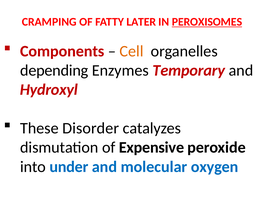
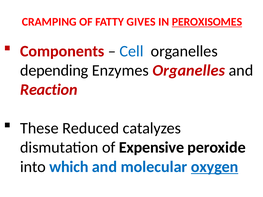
LATER: LATER -> GIVES
Cell colour: orange -> blue
Enzymes Temporary: Temporary -> Organelles
Hydroxyl: Hydroxyl -> Reaction
Disorder: Disorder -> Reduced
under: under -> which
oxygen underline: none -> present
